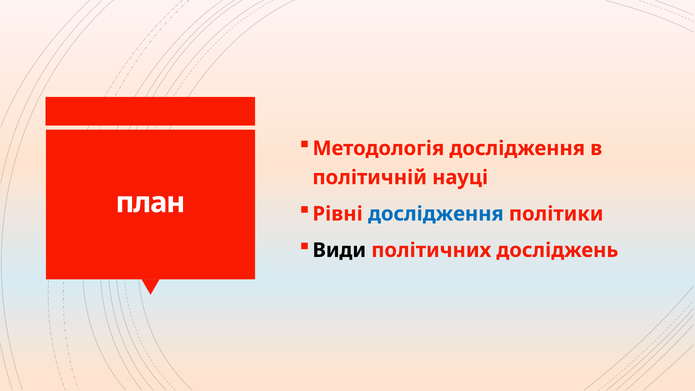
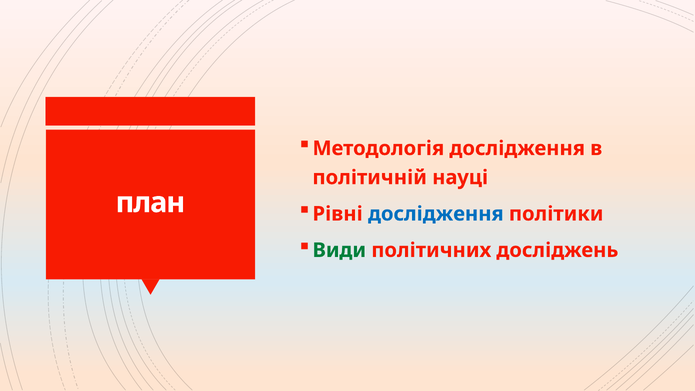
Види colour: black -> green
